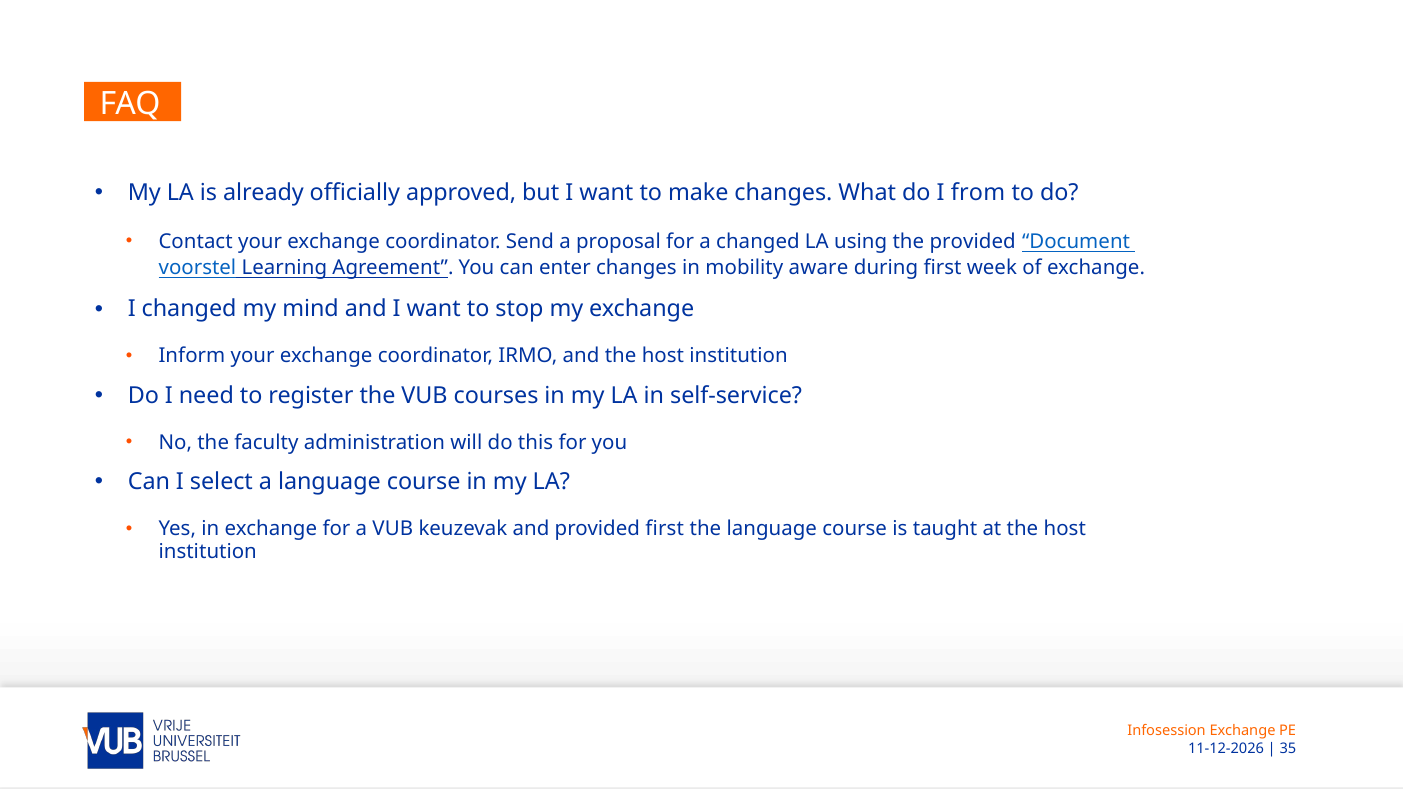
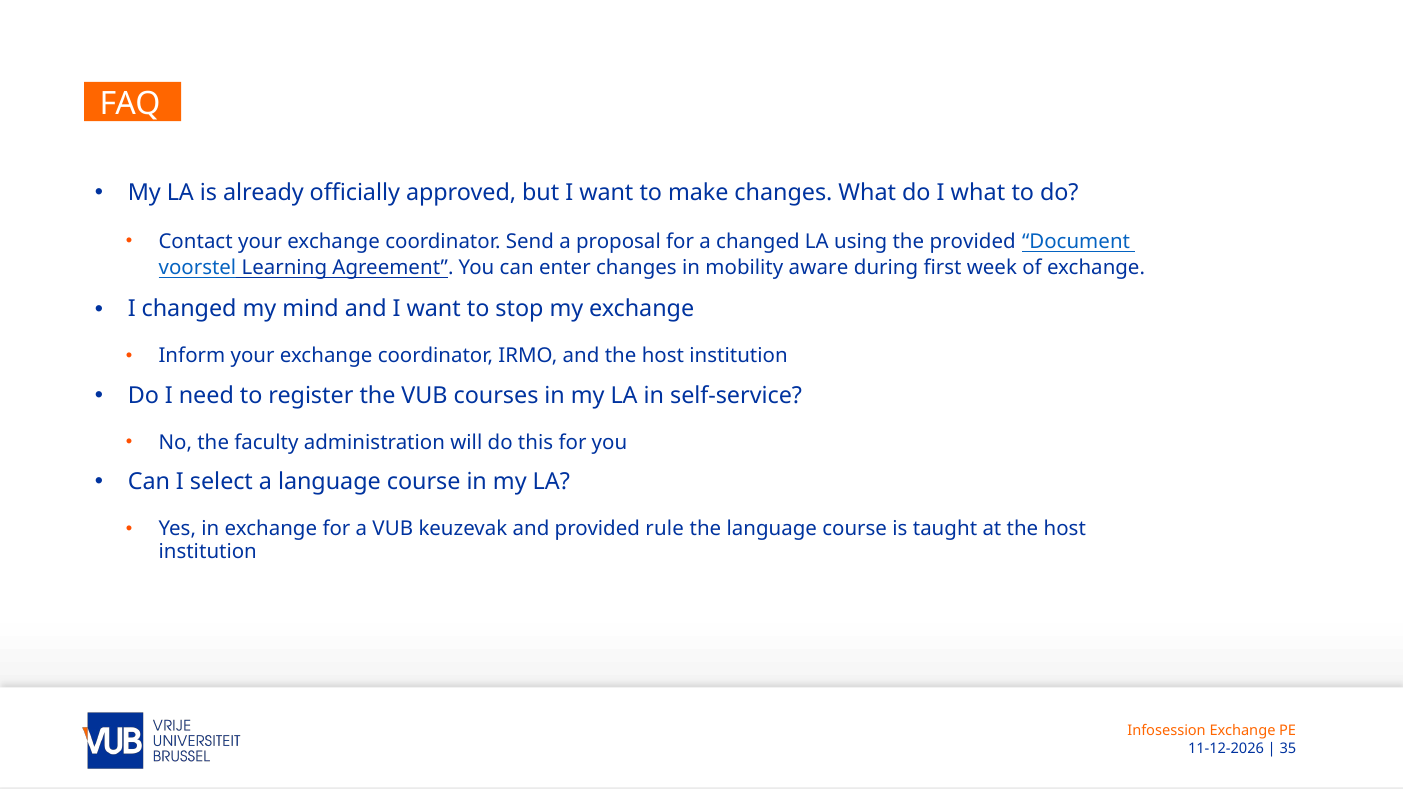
I from: from -> what
provided first: first -> rule
